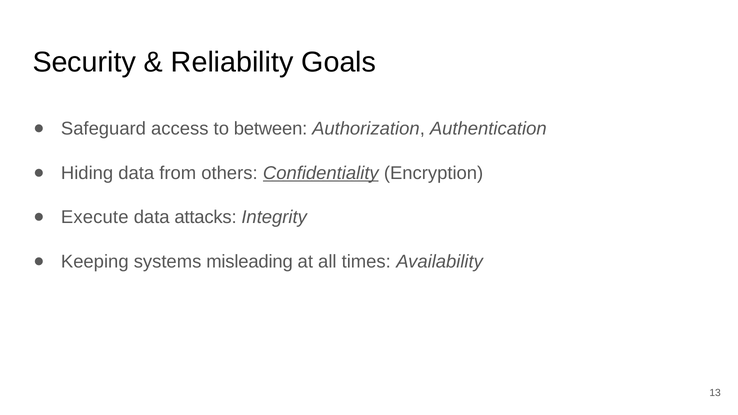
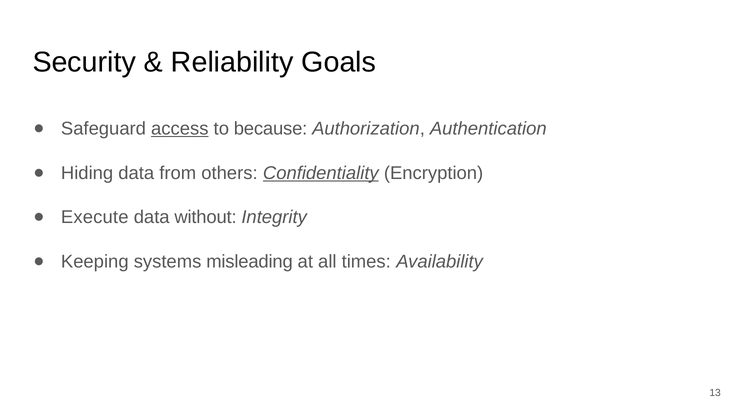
access underline: none -> present
between: between -> because
attacks: attacks -> without
